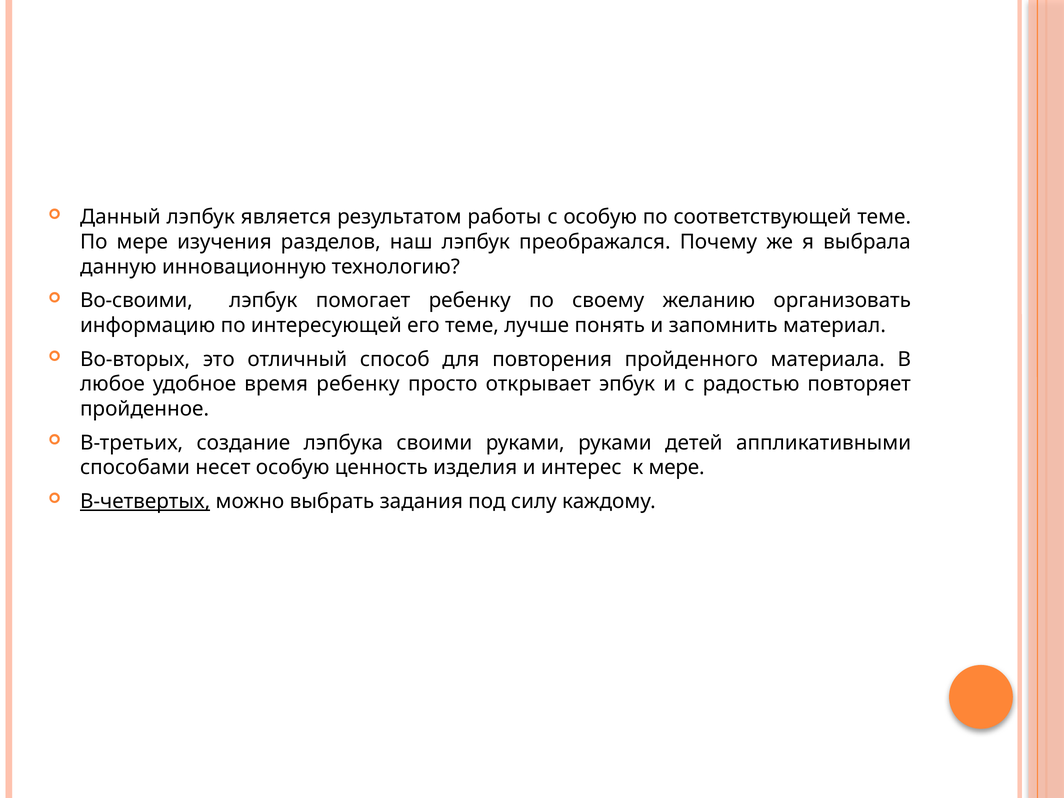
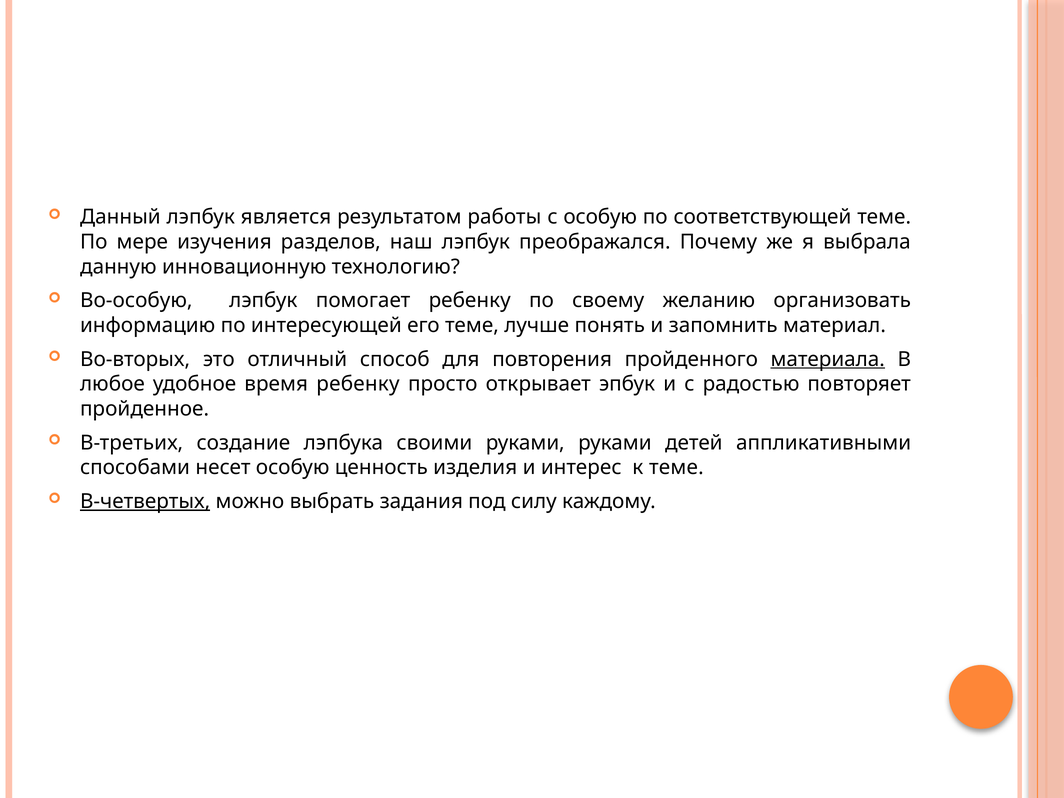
Во-своими: Во-своими -> Во-особую
материала underline: none -> present
к мере: мере -> теме
